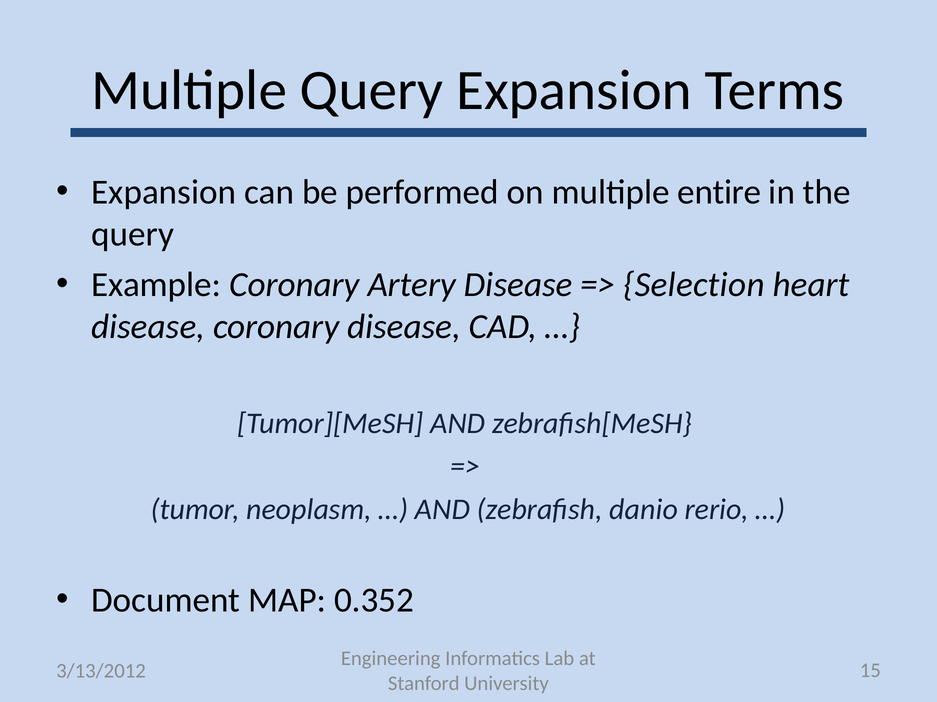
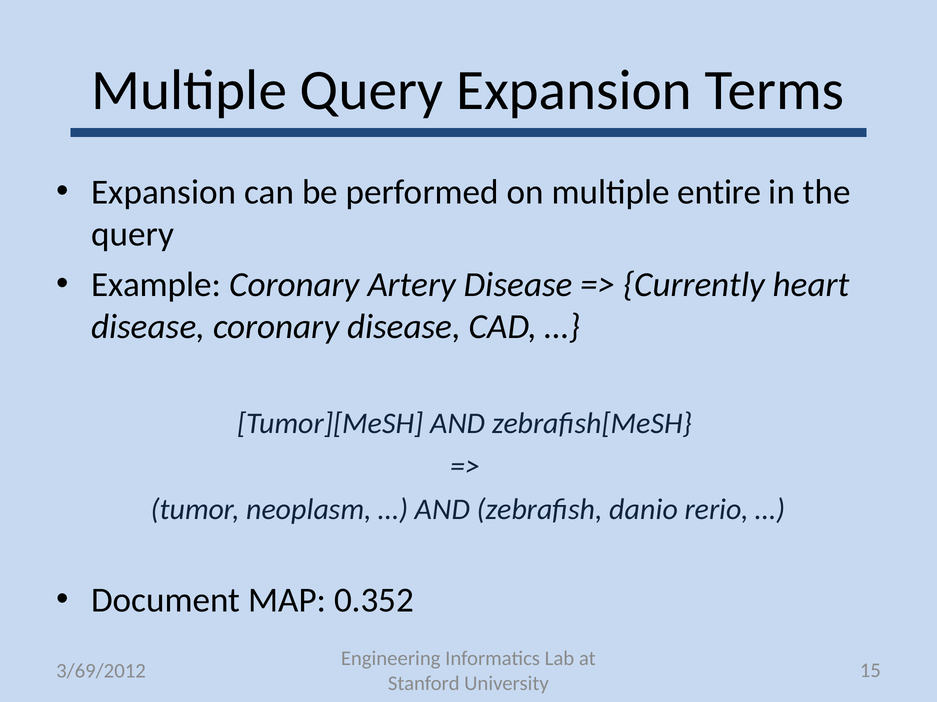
Selection: Selection -> Currently
3/13/2012: 3/13/2012 -> 3/69/2012
